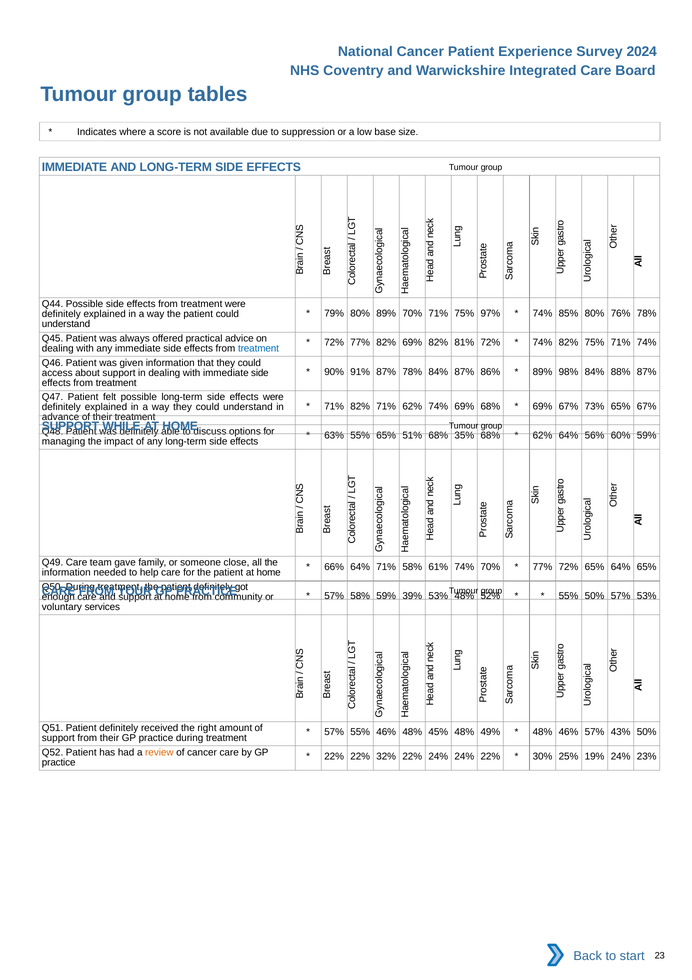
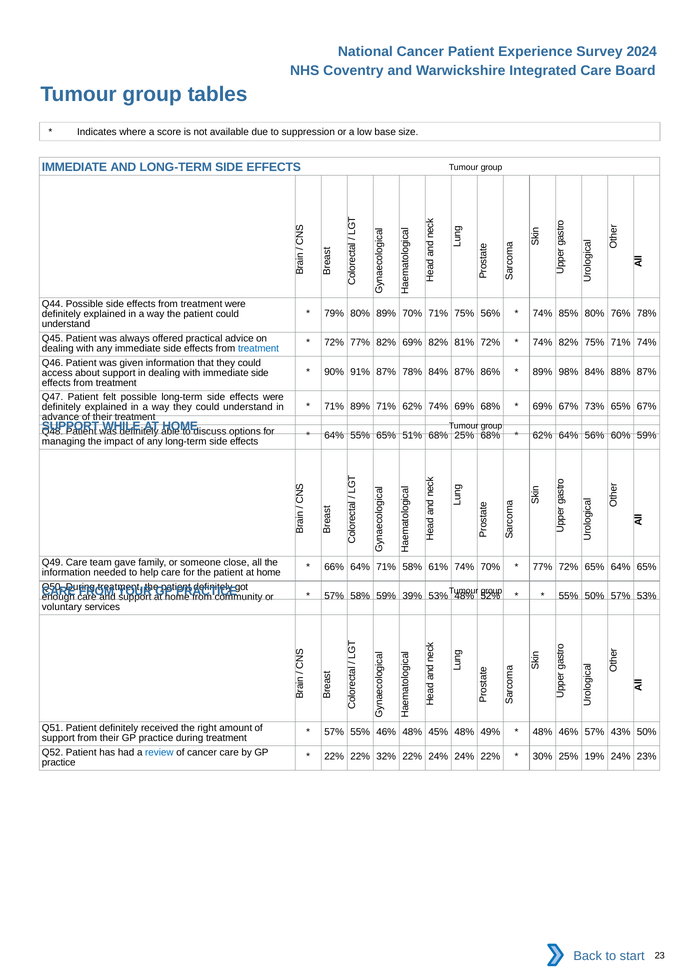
75% 97%: 97% -> 56%
71% 82%: 82% -> 89%
63% at (334, 435): 63% -> 64%
68% 35%: 35% -> 25%
review colour: orange -> blue
